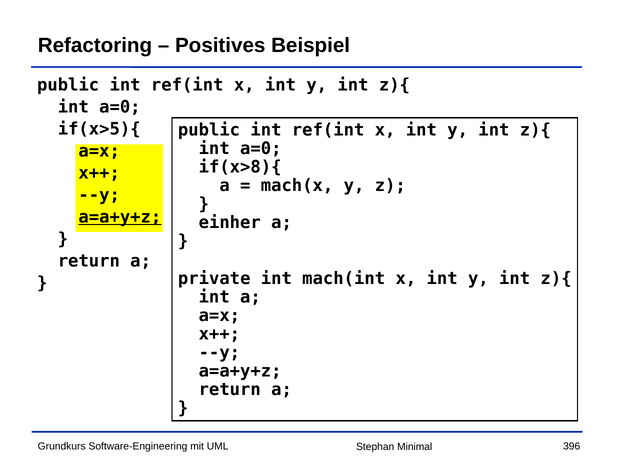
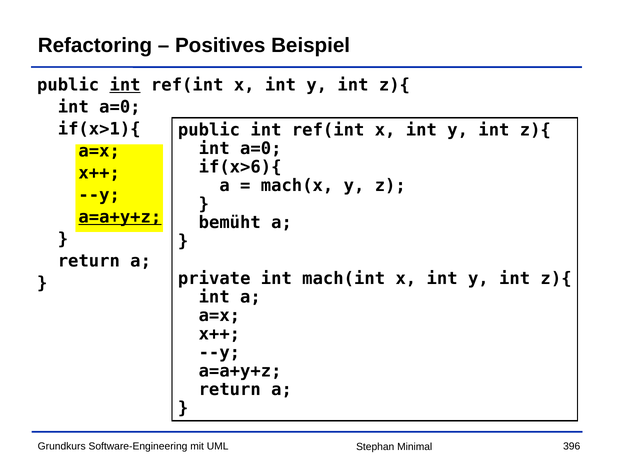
int at (125, 85) underline: none -> present
if(x>5){: if(x>5){ -> if(x>1){
if(x>8){: if(x>8){ -> if(x>6){
einher: einher -> bemüht
